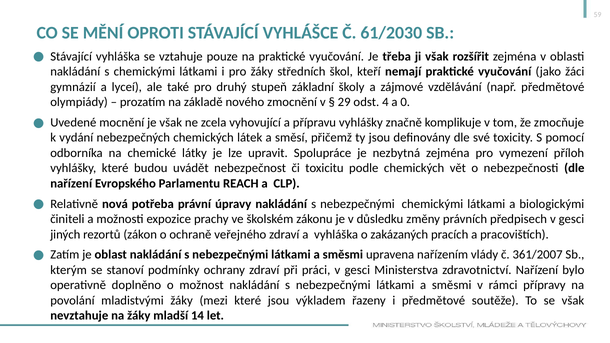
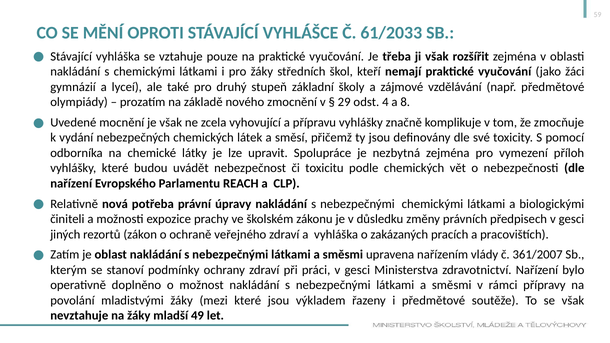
61/2030: 61/2030 -> 61/2033
0: 0 -> 8
14: 14 -> 49
